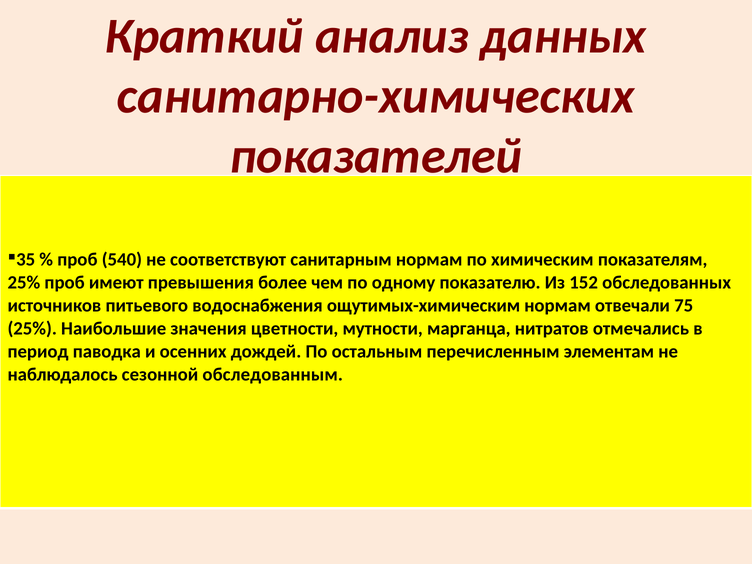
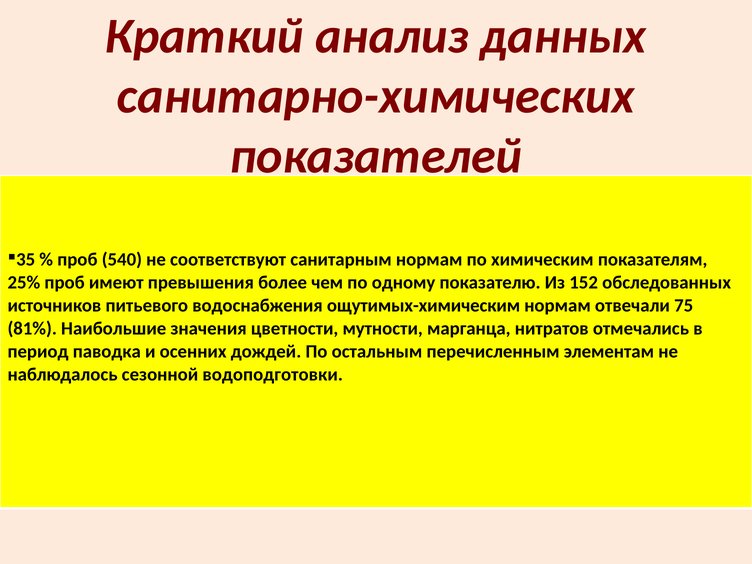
25% at (32, 329): 25% -> 81%
обследованным: обследованным -> водоподготовки
